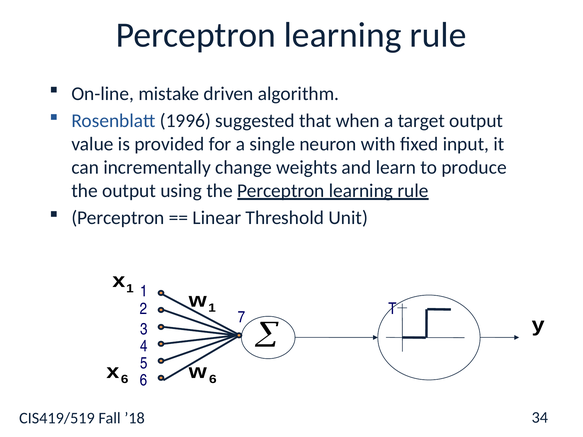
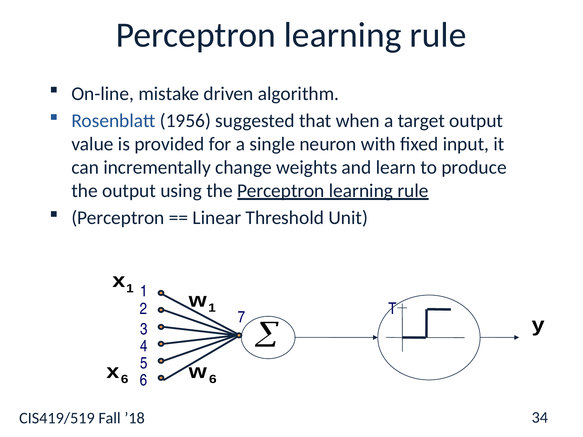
1996: 1996 -> 1956
